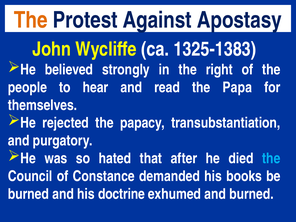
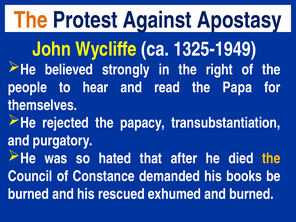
1325-1383: 1325-1383 -> 1325-1949
the at (271, 158) colour: light blue -> yellow
doctrine: doctrine -> rescued
